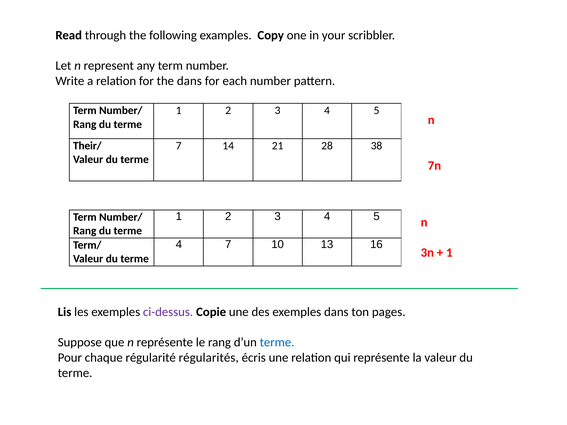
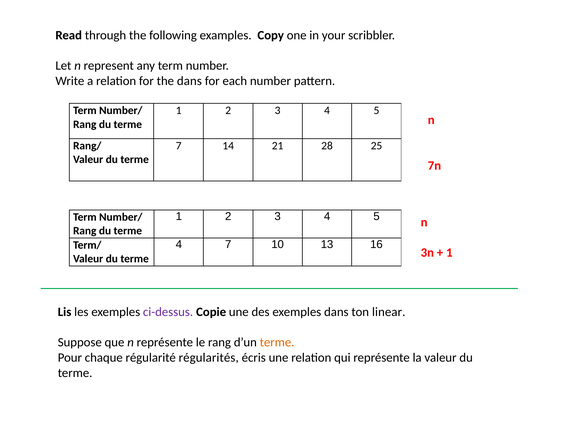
Their/: Their/ -> Rang/
38: 38 -> 25
pages: pages -> linear
terme at (277, 343) colour: blue -> orange
